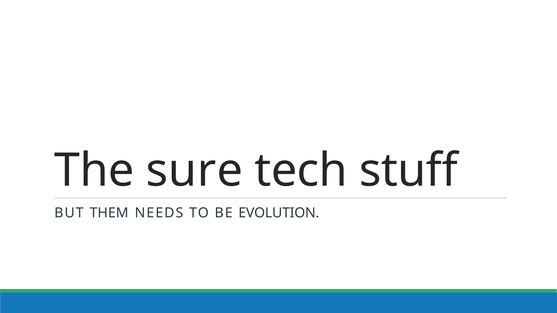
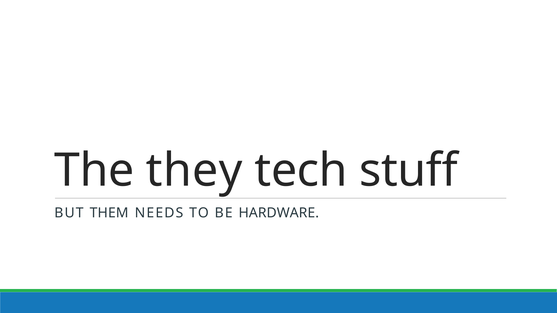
sure: sure -> they
EVOLUTION: EVOLUTION -> HARDWARE
